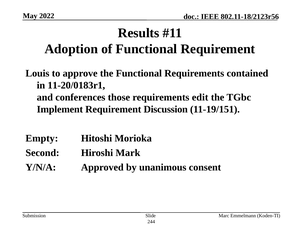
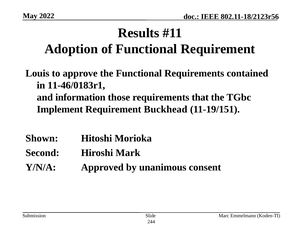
11-20/0183r1: 11-20/0183r1 -> 11-46/0183r1
conferences: conferences -> information
edit: edit -> that
Discussion: Discussion -> Buckhead
Empty: Empty -> Shown
